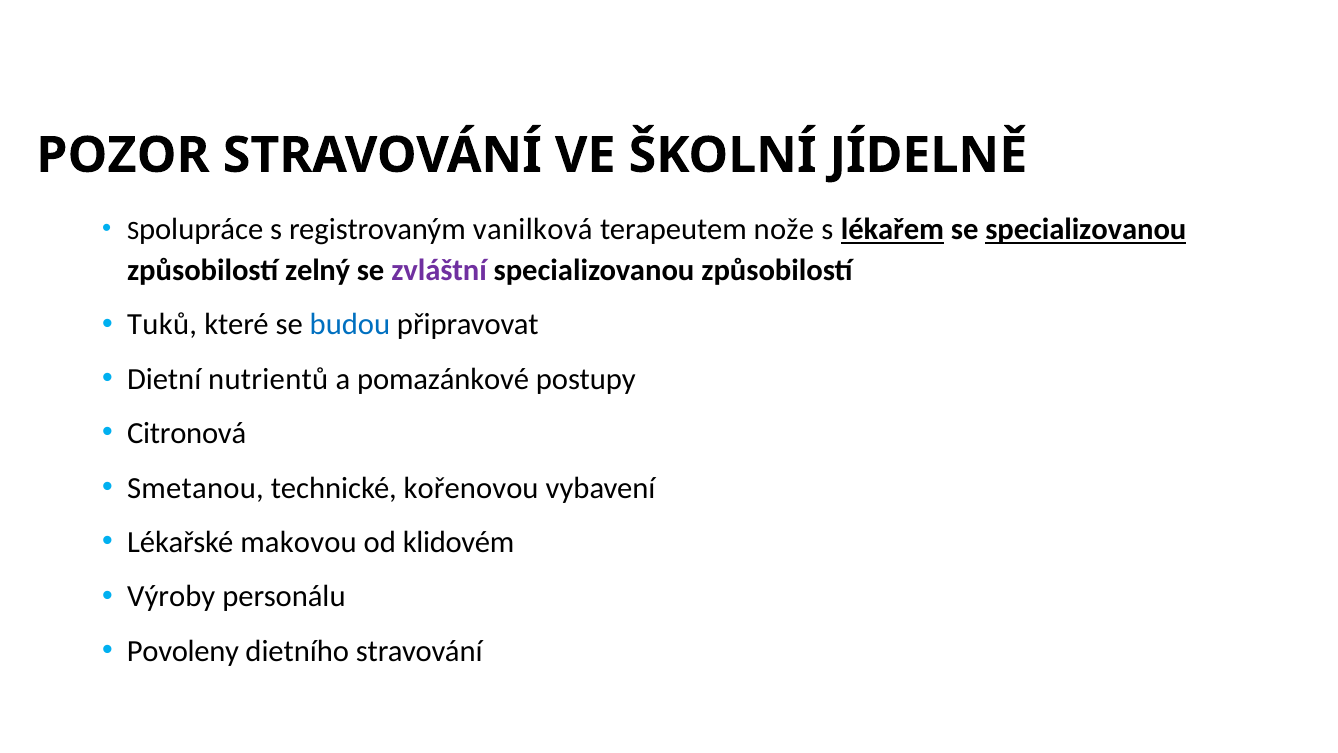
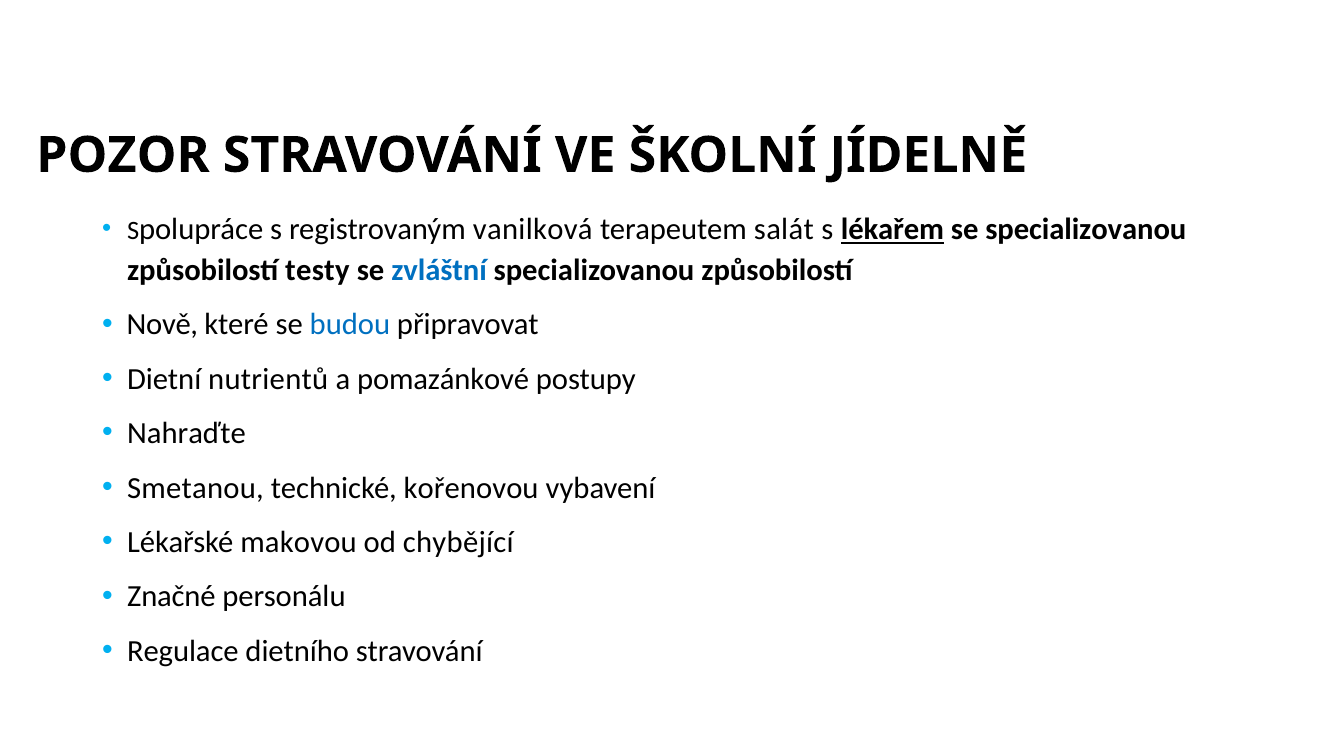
nože: nože -> salát
specializovanou at (1086, 230) underline: present -> none
zelný: zelný -> testy
zvláštní colour: purple -> blue
Tuků: Tuků -> Nově
Citronová: Citronová -> Nahraďte
klidovém: klidovém -> chybějící
Výroby: Výroby -> Značné
Povoleny: Povoleny -> Regulace
